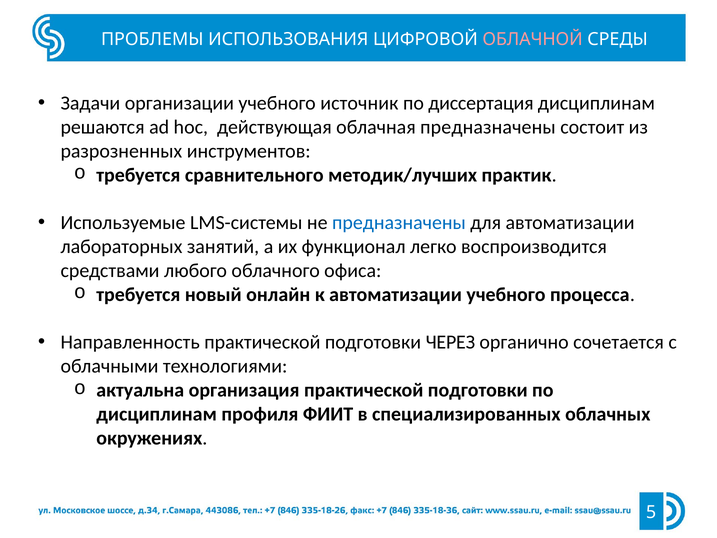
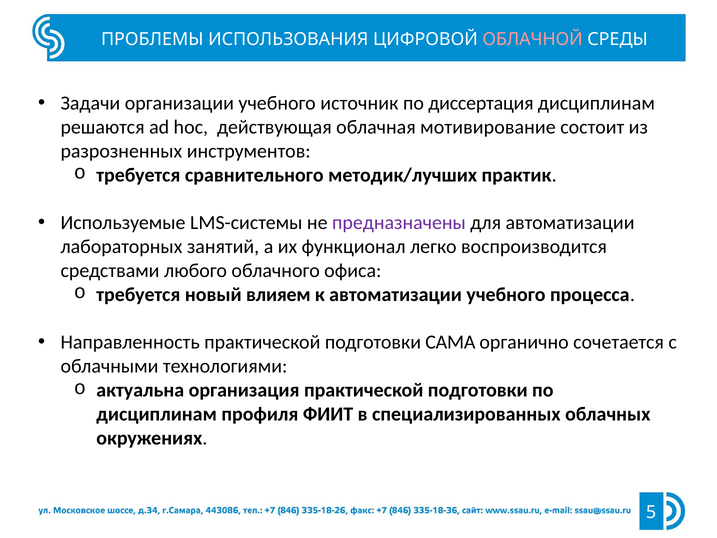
облачная предназначены: предназначены -> мотивирование
предназначены at (399, 223) colour: blue -> purple
онлайн: онлайн -> влияем
ЧЕРЕЗ: ЧЕРЕЗ -> САМА
